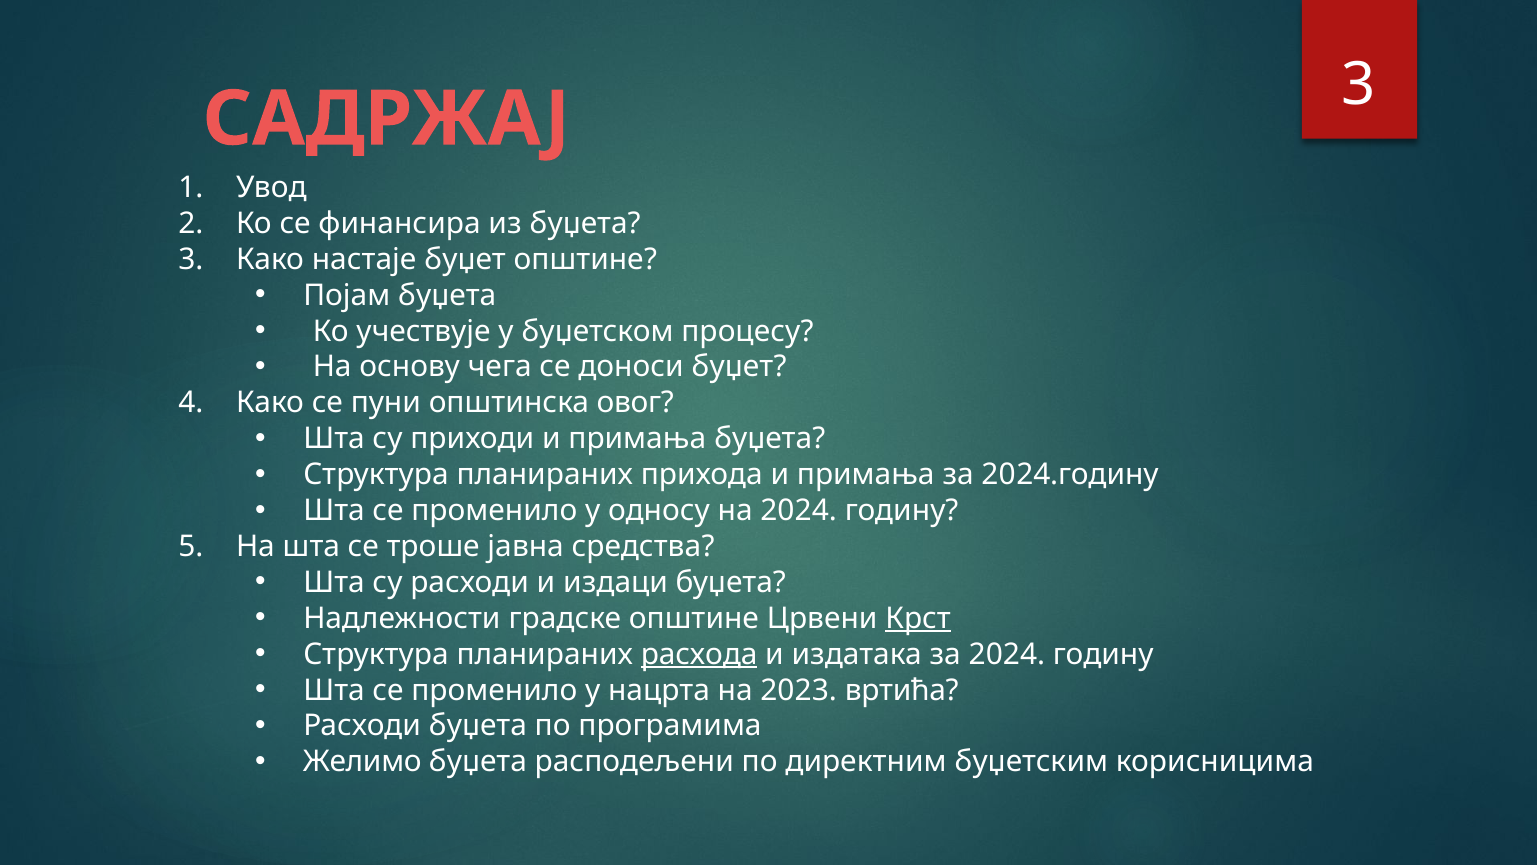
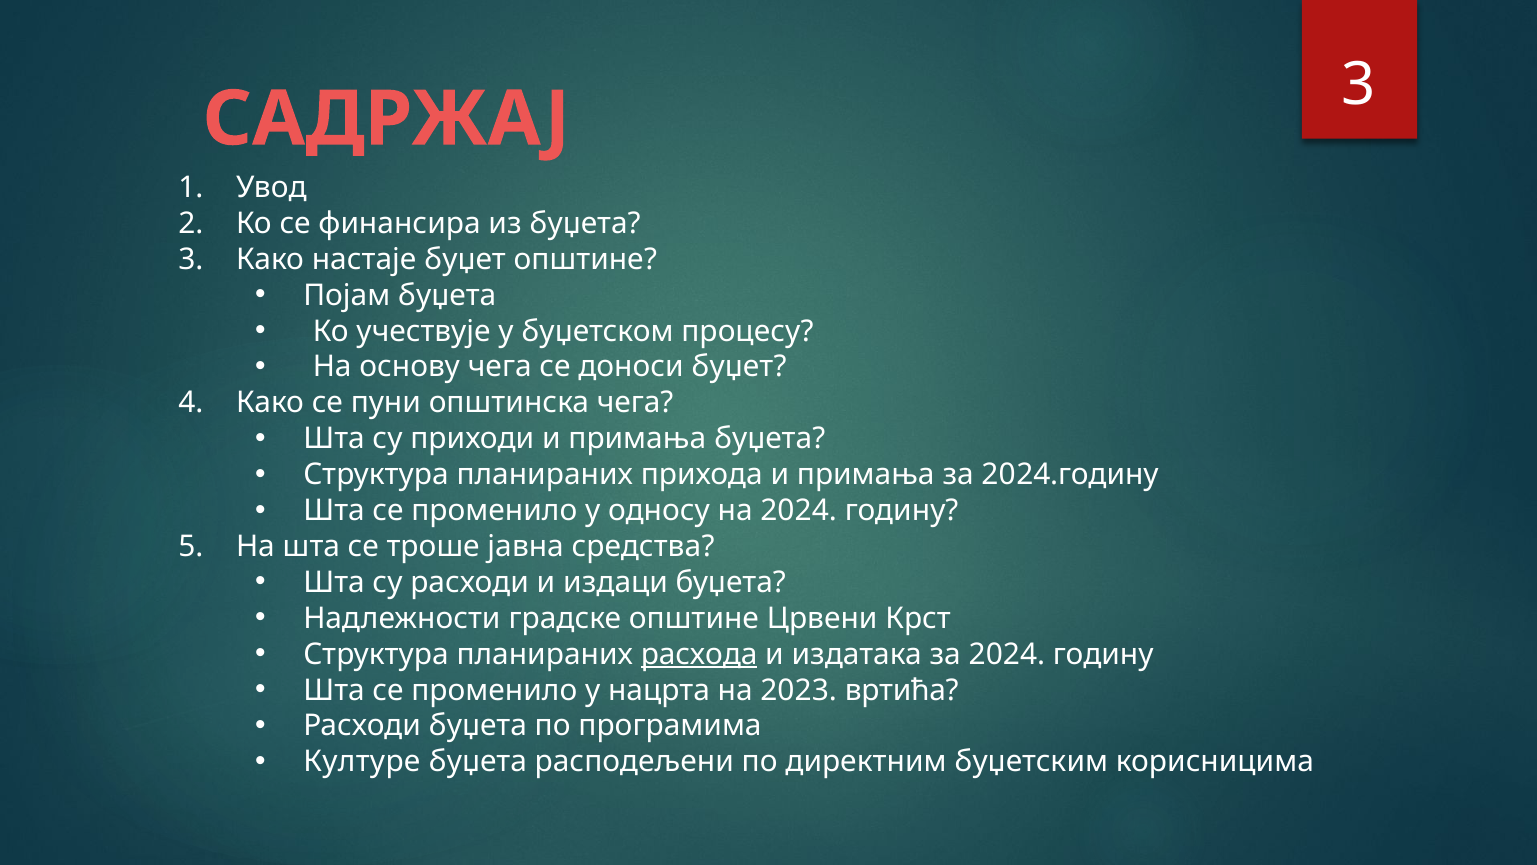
општинска овог: овог -> чега
Крст underline: present -> none
Желимо: Желимо -> Културе
